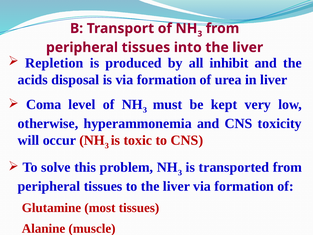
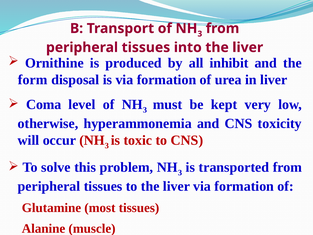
Repletion: Repletion -> Ornithine
acids: acids -> form
